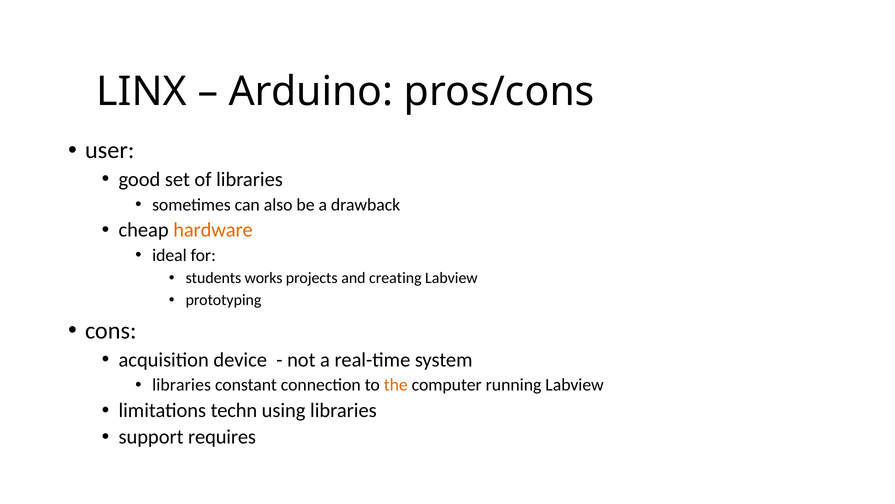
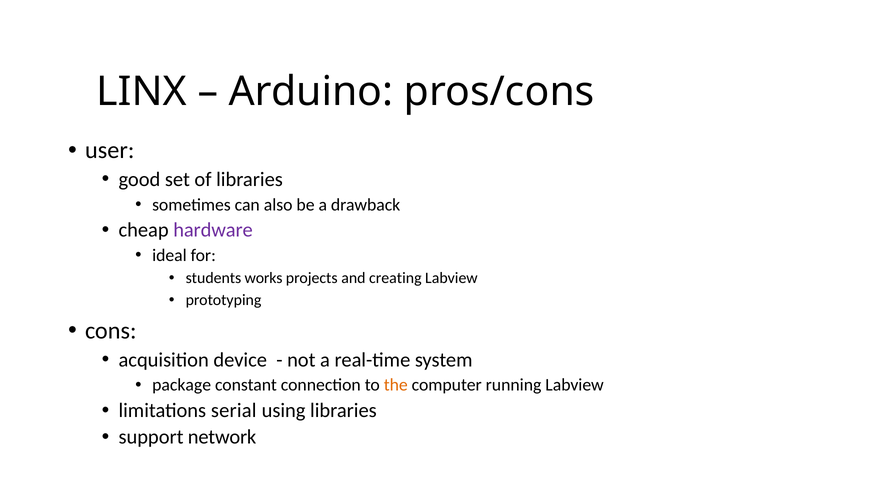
hardware colour: orange -> purple
libraries at (182, 385): libraries -> package
techn: techn -> serial
requires: requires -> network
